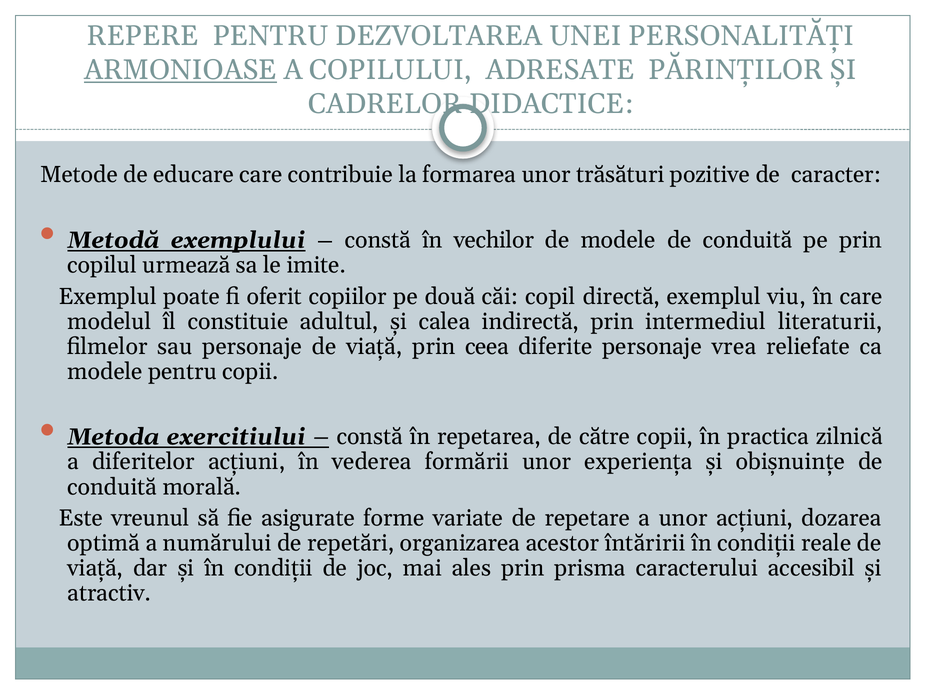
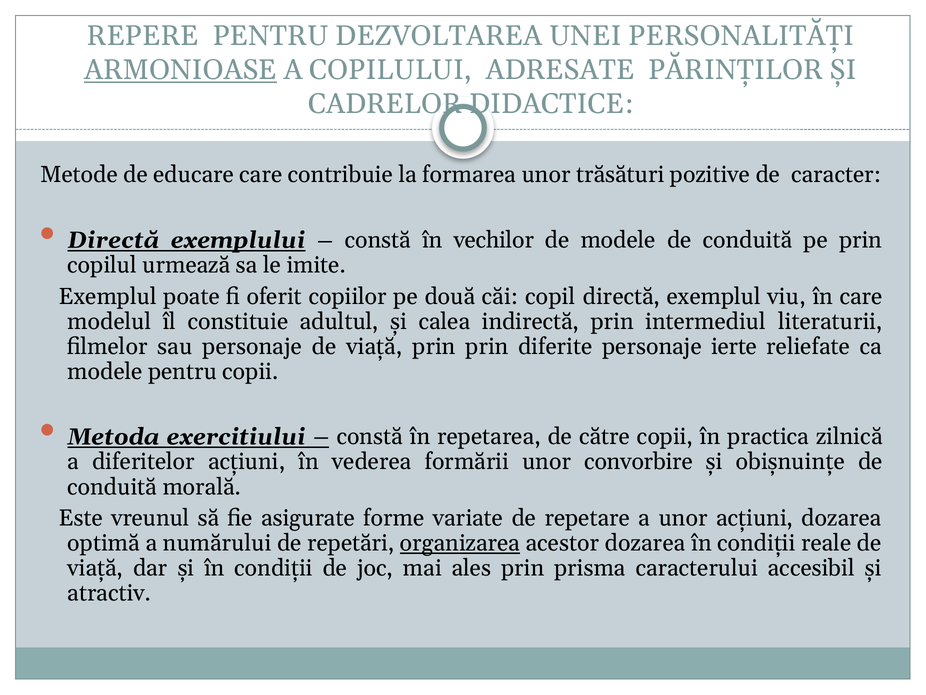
Metodă at (113, 240): Metodă -> Directă
prin ceea: ceea -> prin
vrea: vrea -> ierte
experiența: experiența -> convorbire
organizarea underline: none -> present
acestor întăririi: întăririi -> dozarea
